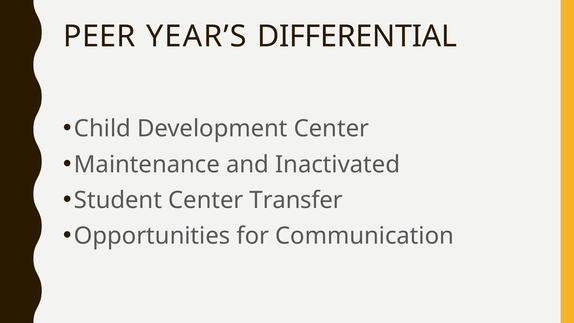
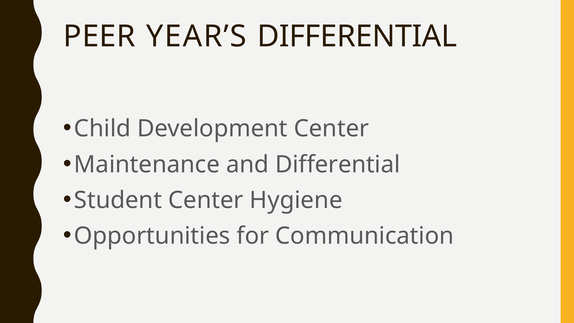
and Inactivated: Inactivated -> Differential
Transfer: Transfer -> Hygiene
